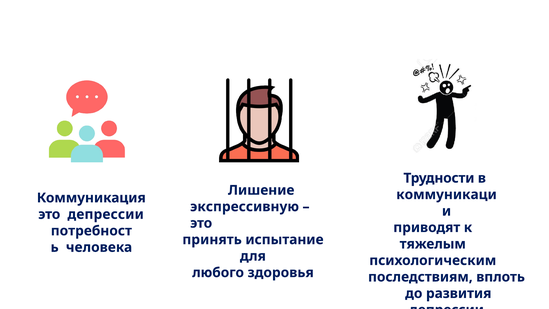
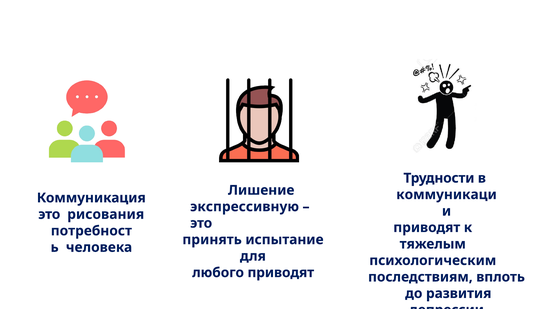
это депрессии: депрессии -> рисования
любого здоровья: здоровья -> приводят
